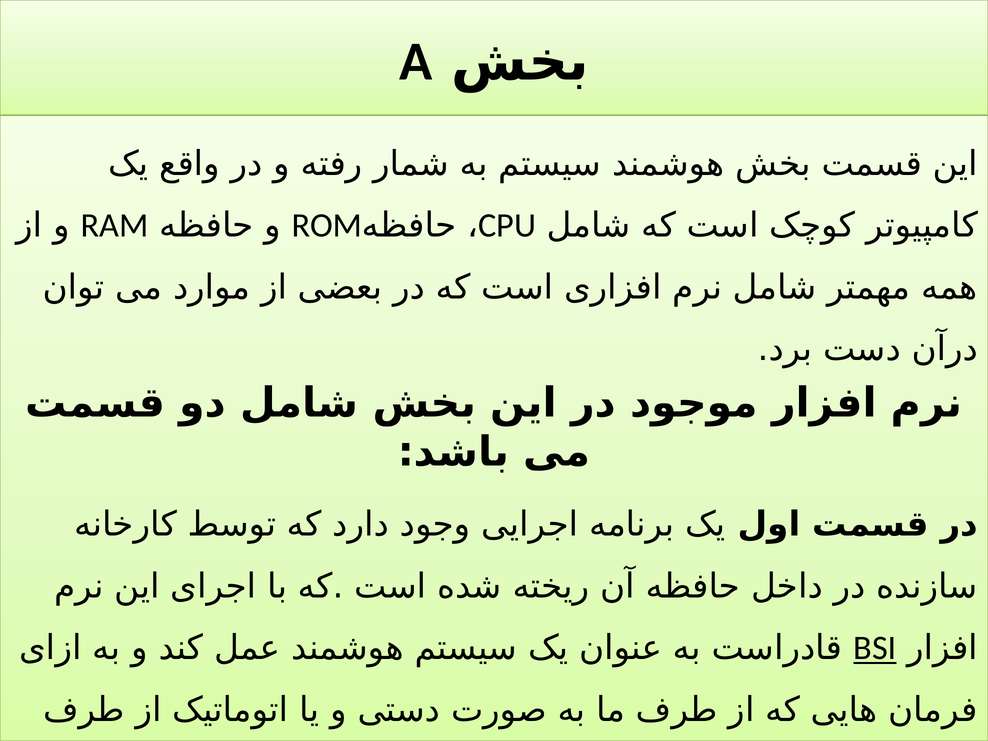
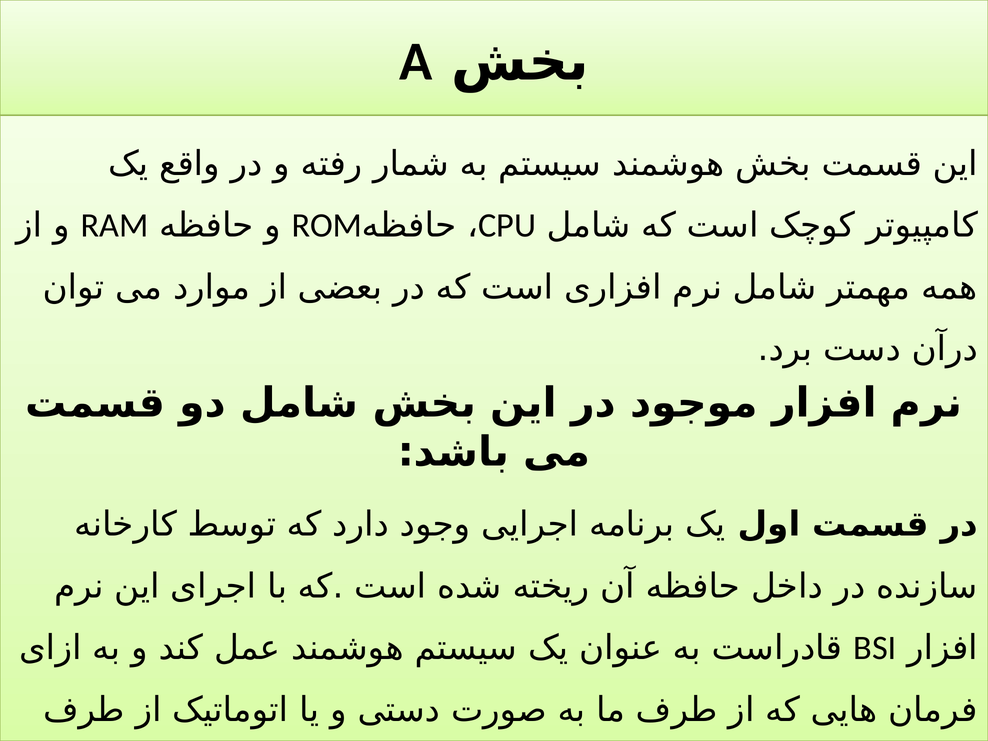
BSI underline: present -> none
